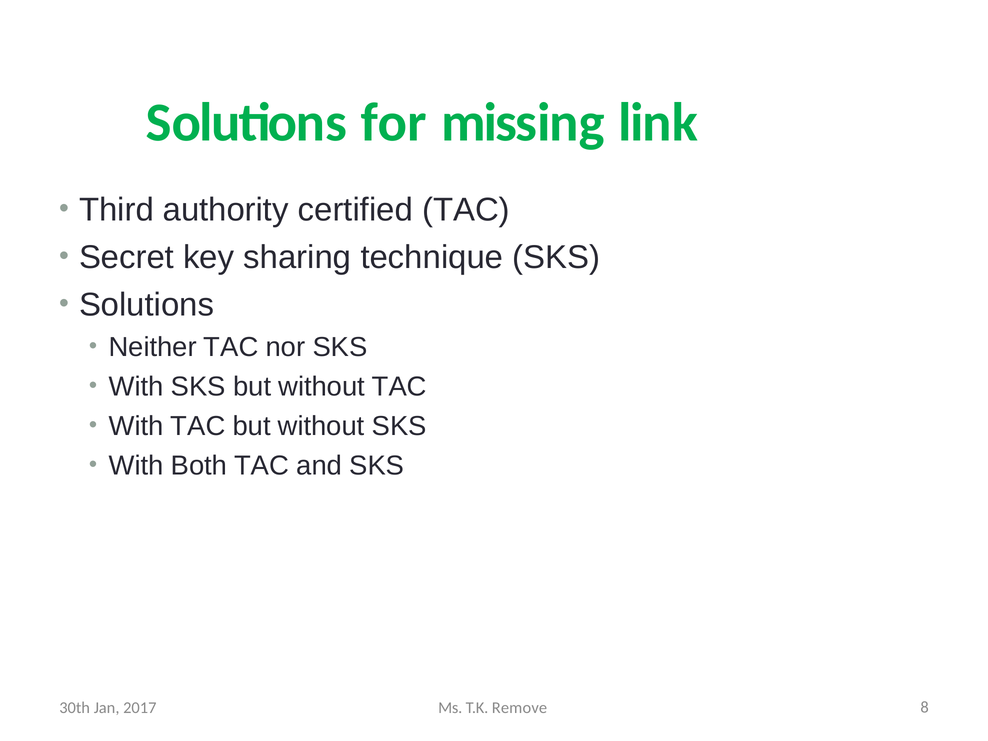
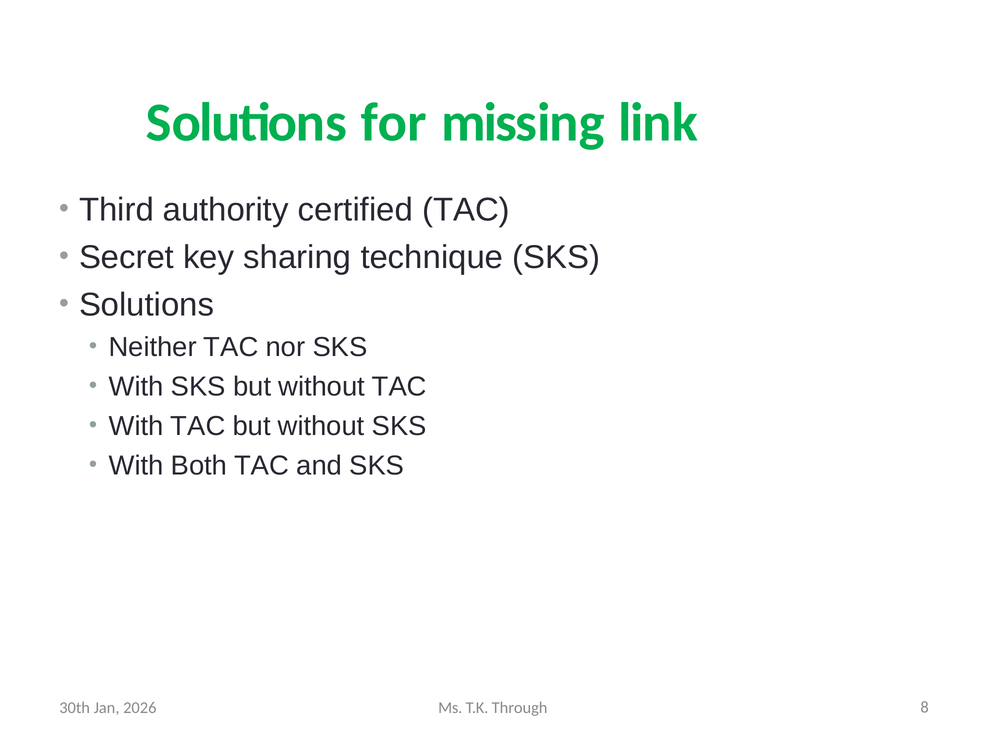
2017: 2017 -> 2026
Remove: Remove -> Through
